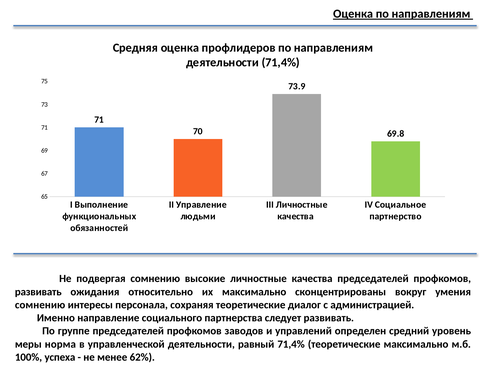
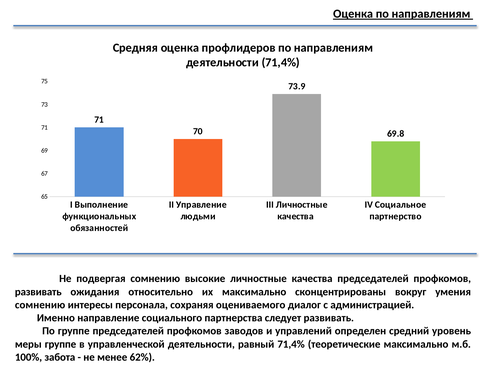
сохраняя теоретические: теоретические -> оцениваемого
меры норма: норма -> группе
успеха: успеха -> забота
